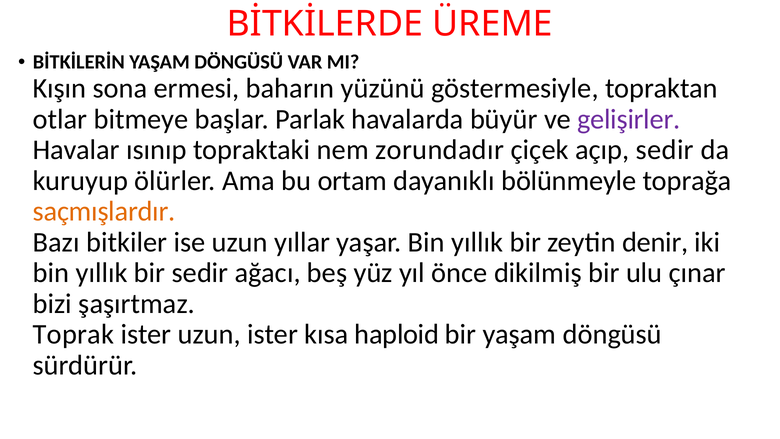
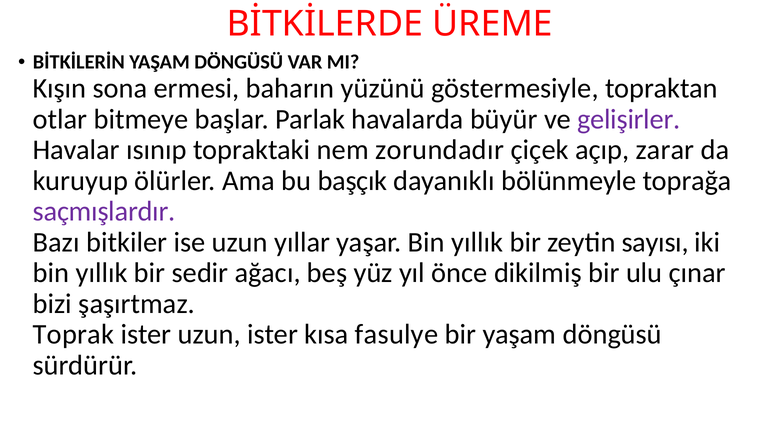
açıp sedir: sedir -> zarar
ortam: ortam -> başçık
saçmışlardır colour: orange -> purple
denir: denir -> sayısı
haploid: haploid -> fasulye
